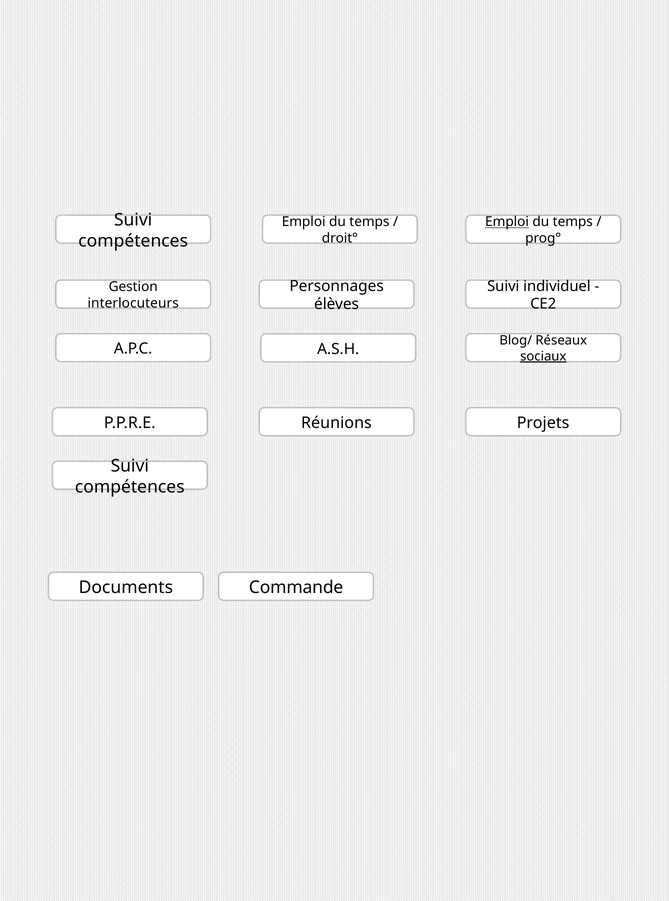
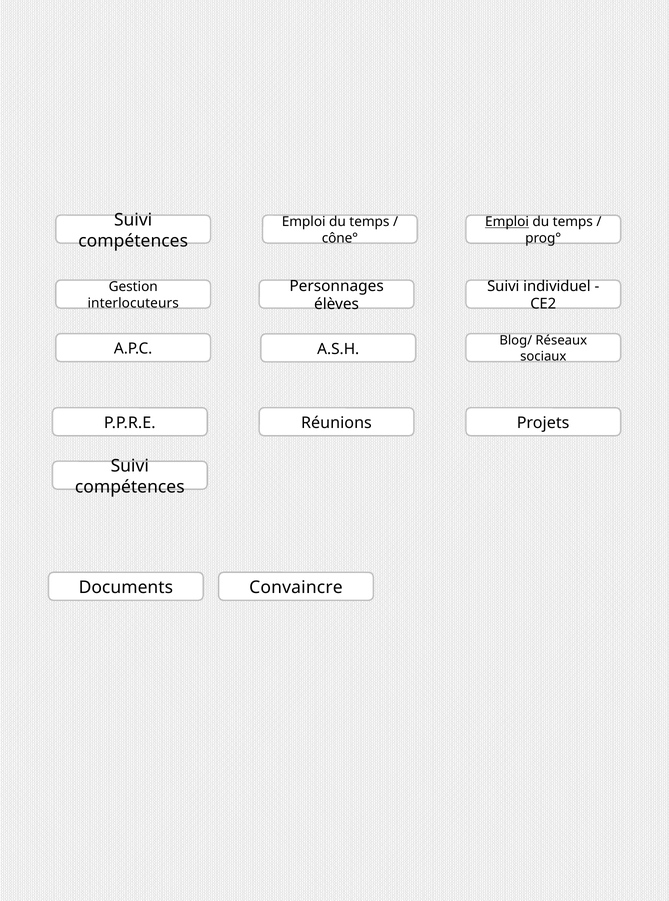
droit°: droit° -> cône°
sociaux underline: present -> none
Commande: Commande -> Convaincre
